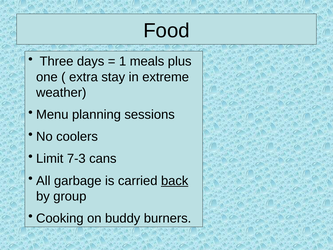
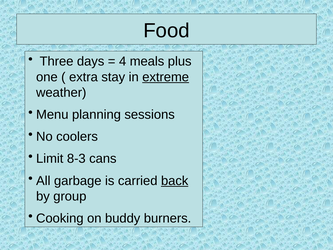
1: 1 -> 4
extreme underline: none -> present
7-3: 7-3 -> 8-3
